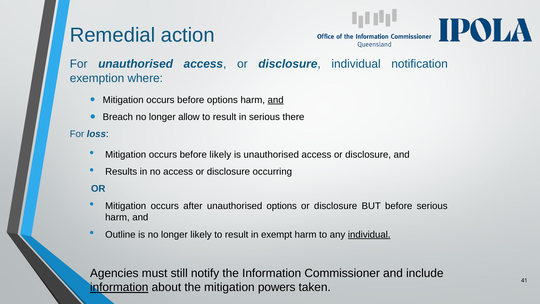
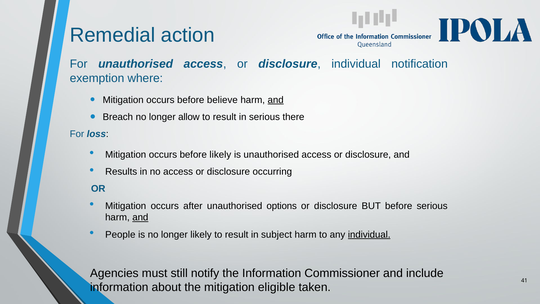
before options: options -> believe
and at (140, 217) underline: none -> present
Outline: Outline -> People
exempt: exempt -> subject
information at (119, 287) underline: present -> none
powers: powers -> eligible
